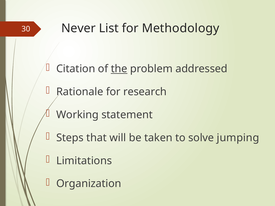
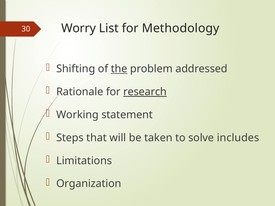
Never: Never -> Worry
Citation: Citation -> Shifting
research underline: none -> present
jumping: jumping -> includes
